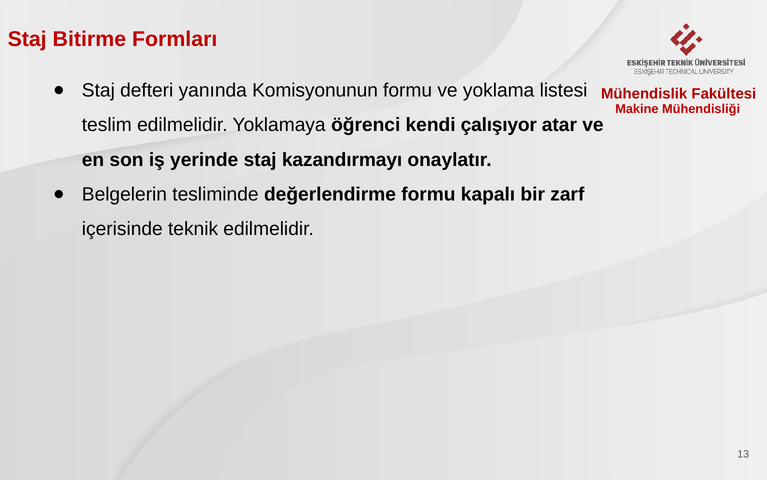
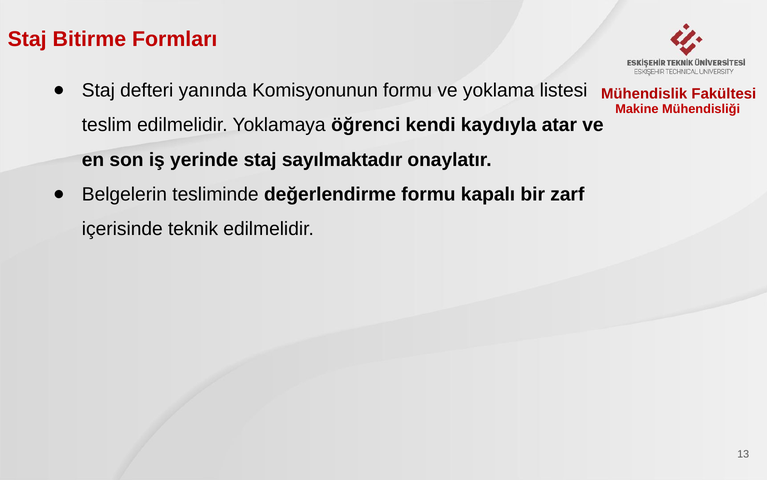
çalışıyor: çalışıyor -> kaydıyla
kazandırmayı: kazandırmayı -> sayılmaktadır
